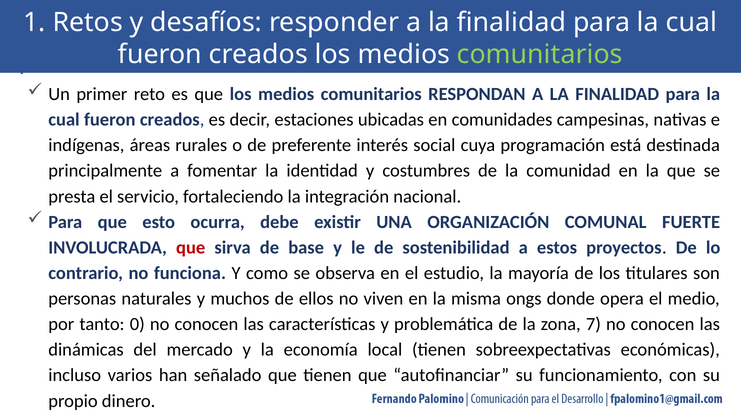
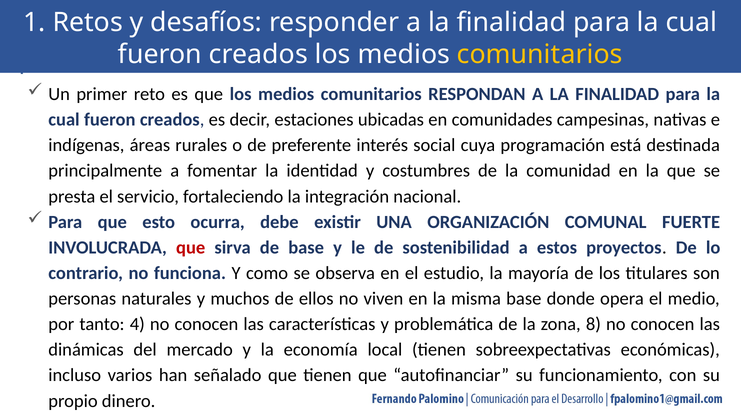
comunitarios at (540, 54) colour: light green -> yellow
misma ongs: ongs -> base
0: 0 -> 4
7: 7 -> 8
